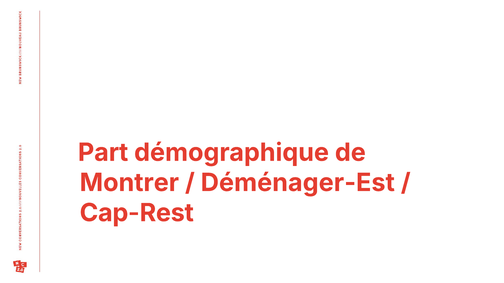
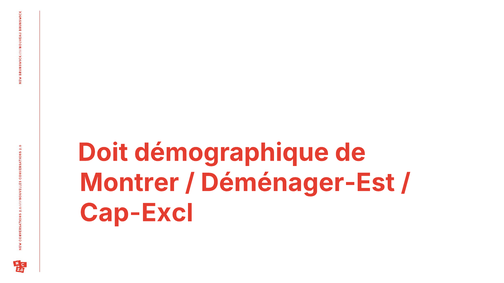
Part: Part -> Doit
Cap-Rest: Cap-Rest -> Cap-Excl
